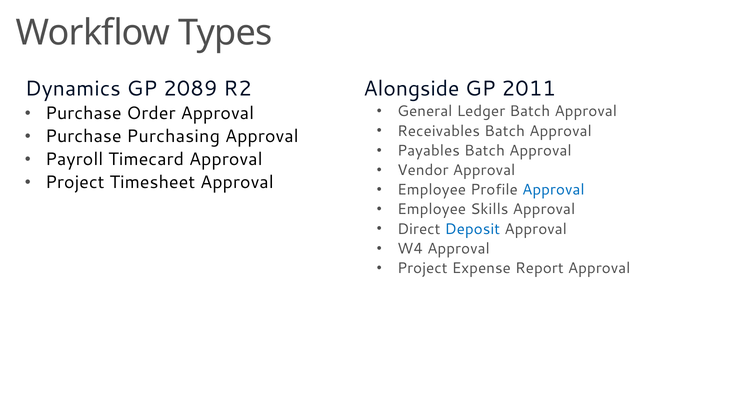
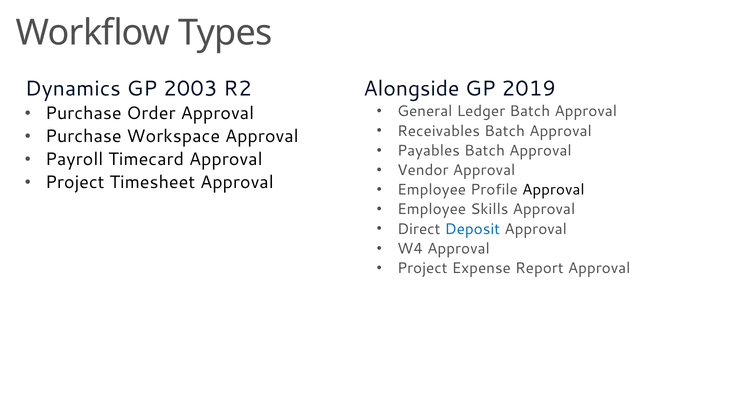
2089: 2089 -> 2003
2011: 2011 -> 2019
Purchasing: Purchasing -> Workspace
Approval at (553, 190) colour: blue -> black
